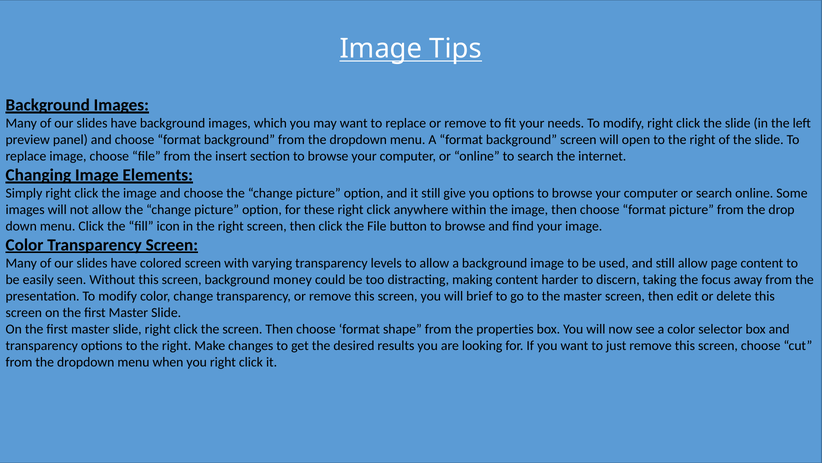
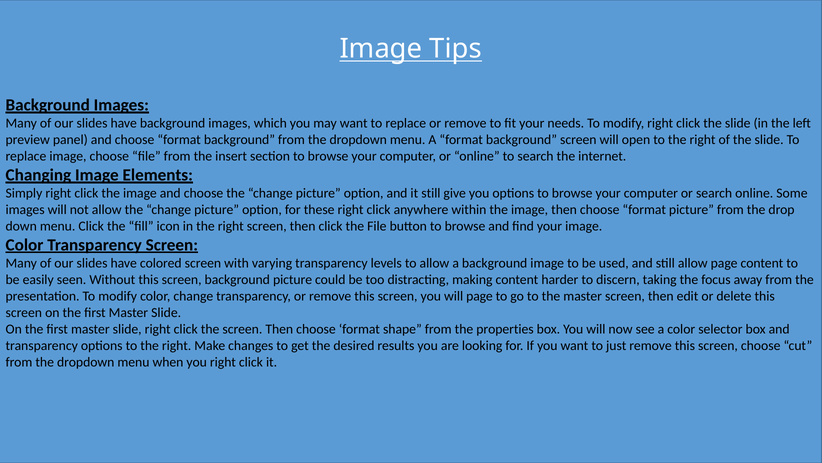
background money: money -> picture
will brief: brief -> page
